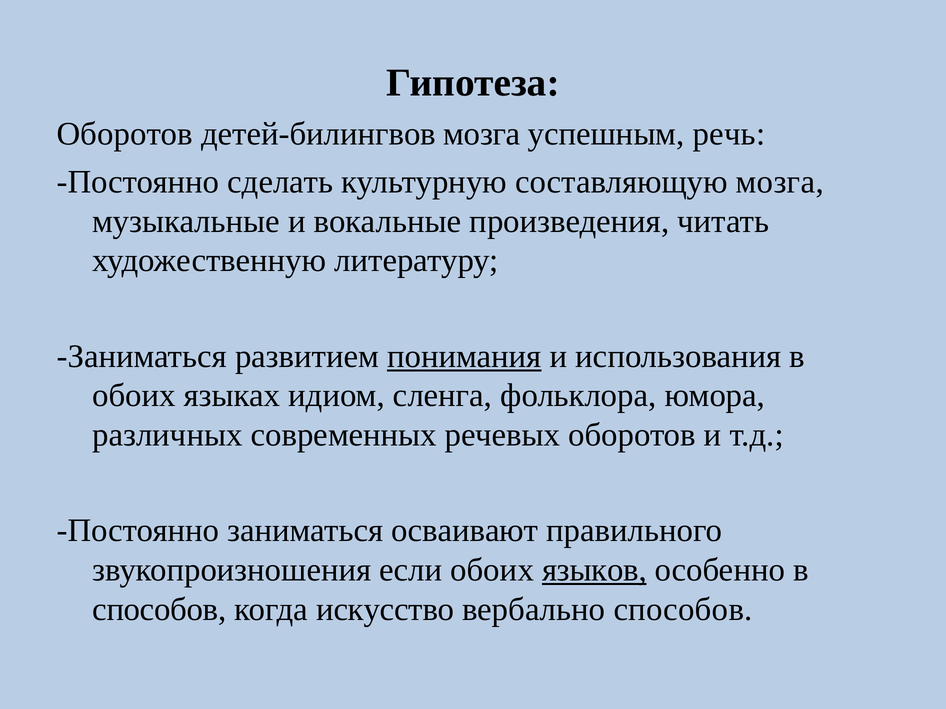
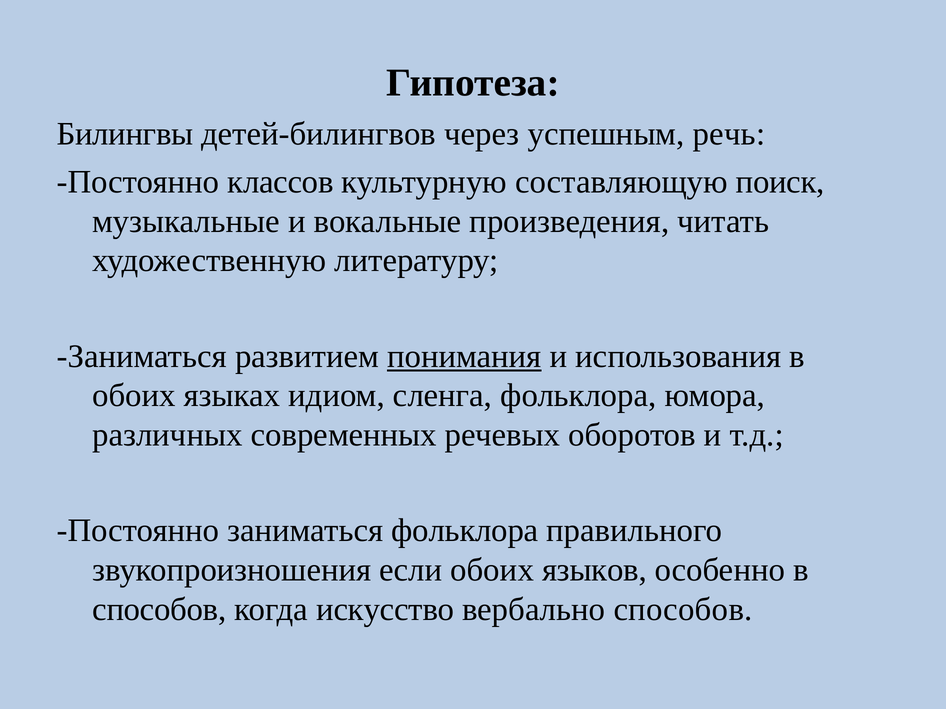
Оборотов at (125, 134): Оборотов -> Билингвы
детей-билингвов мозга: мозга -> через
сделать: сделать -> классов
составляющую мозга: мозга -> поиск
заниматься осваивают: осваивают -> фольклора
языков underline: present -> none
